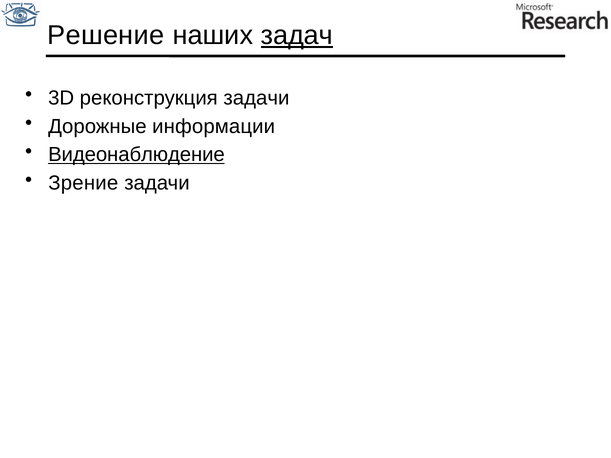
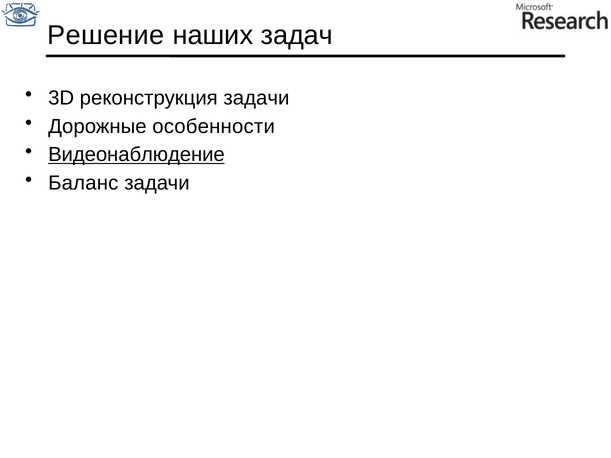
задач underline: present -> none
информации: информации -> особенности
Зрение: Зрение -> Баланс
